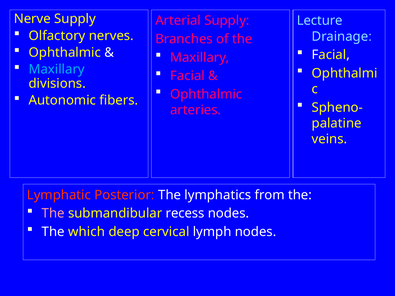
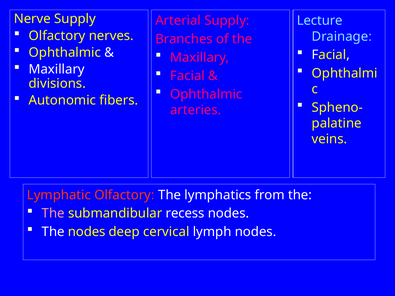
Maxillary at (57, 69) colour: light blue -> white
Lymphatic Posterior: Posterior -> Olfactory
The which: which -> nodes
